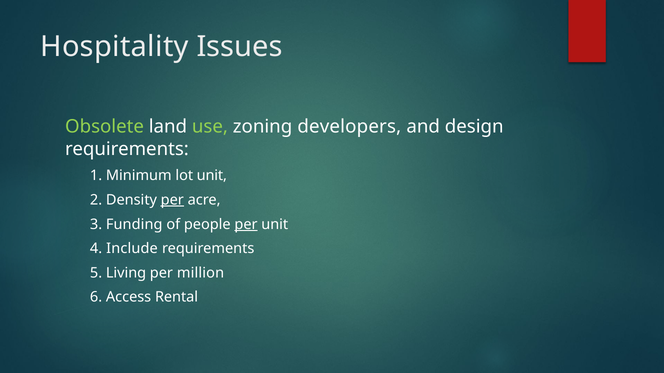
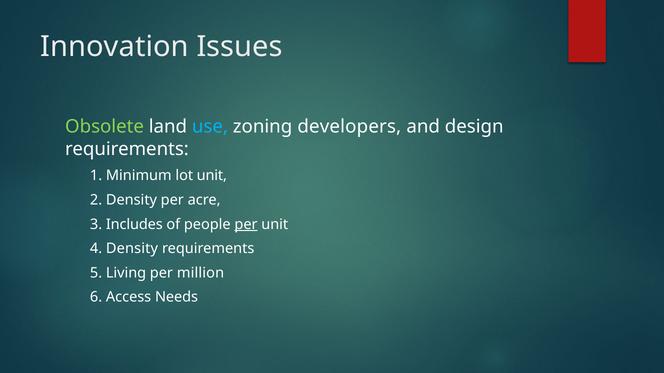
Hospitality: Hospitality -> Innovation
use colour: light green -> light blue
per at (172, 200) underline: present -> none
Funding: Funding -> Includes
4 Include: Include -> Density
Rental: Rental -> Needs
